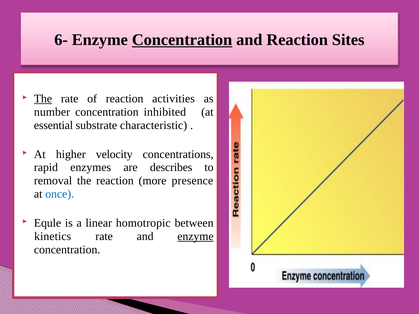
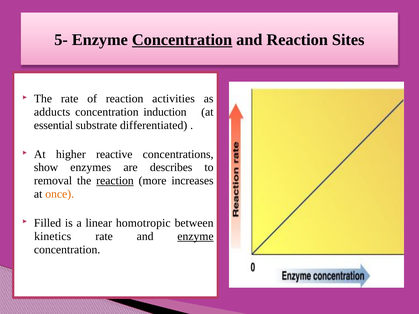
6-: 6- -> 5-
The at (43, 99) underline: present -> none
number: number -> adducts
inhibited: inhibited -> induction
characteristic: characteristic -> differentiated
velocity: velocity -> reactive
rapid: rapid -> show
reaction at (115, 181) underline: none -> present
presence: presence -> increases
once colour: blue -> orange
Equle: Equle -> Filled
